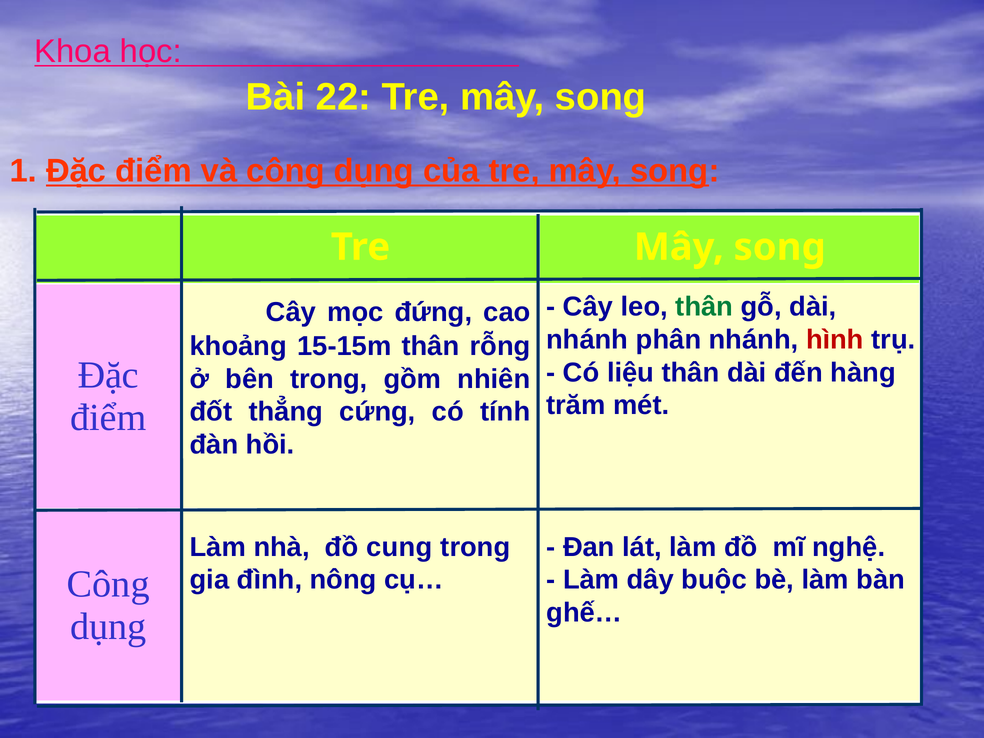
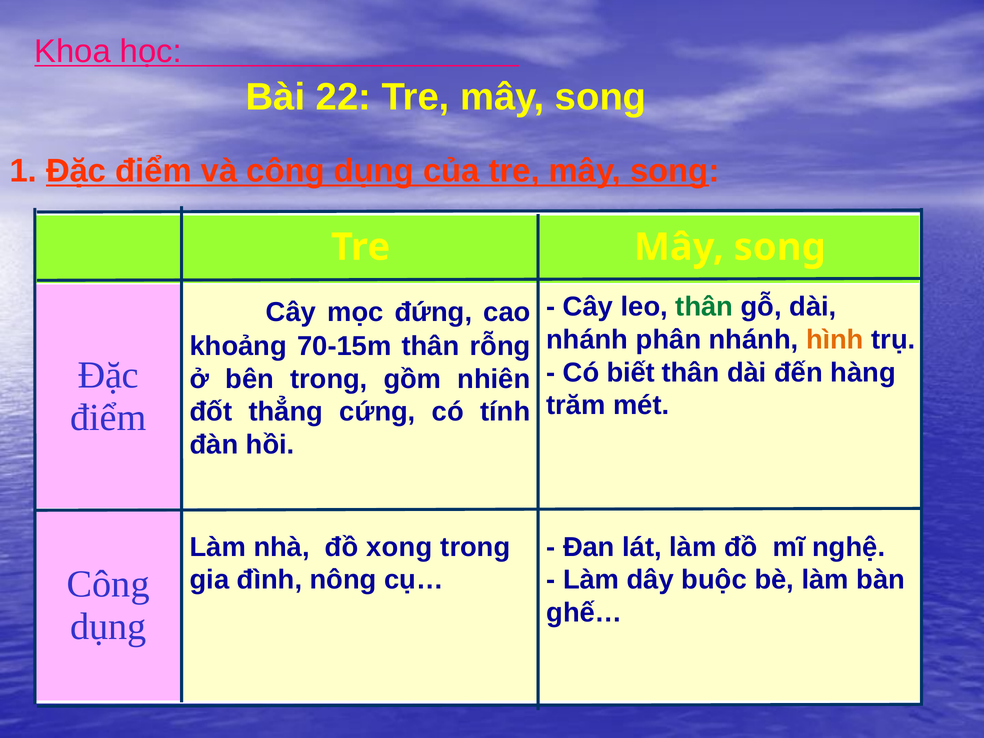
hình colour: red -> orange
15-15m: 15-15m -> 70-15m
liệu: liệu -> biết
cung: cung -> xong
